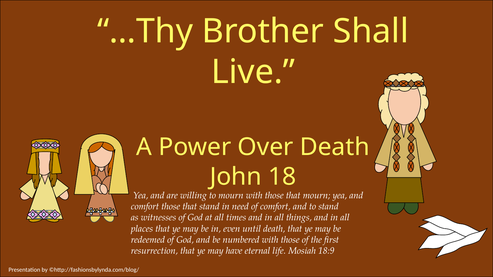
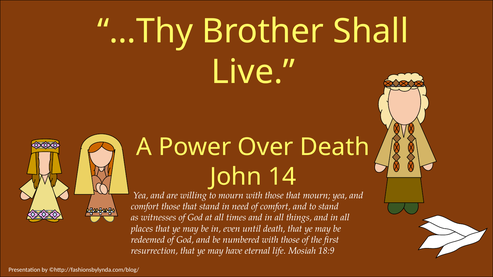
18: 18 -> 14
